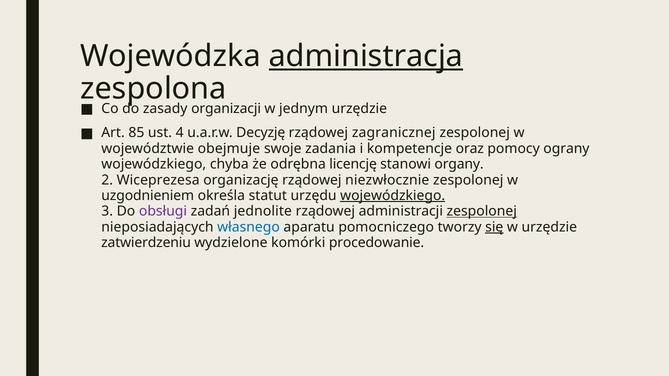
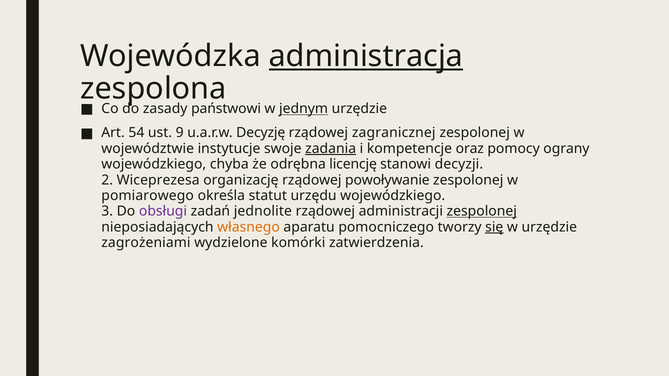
organizacji: organizacji -> państwowi
jednym underline: none -> present
85: 85 -> 54
4: 4 -> 9
obejmuje: obejmuje -> instytucje
zadania underline: none -> present
organy: organy -> decyzji
niezwłocznie: niezwłocznie -> powoływanie
uzgodnieniem: uzgodnieniem -> pomiarowego
wojewódzkiego at (393, 196) underline: present -> none
własnego colour: blue -> orange
zatwierdzeniu: zatwierdzeniu -> zagrożeniami
procedowanie: procedowanie -> zatwierdzenia
